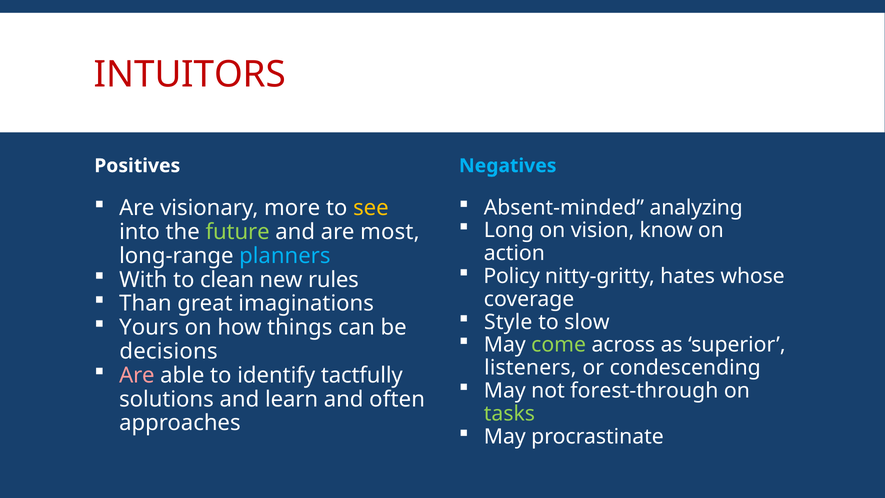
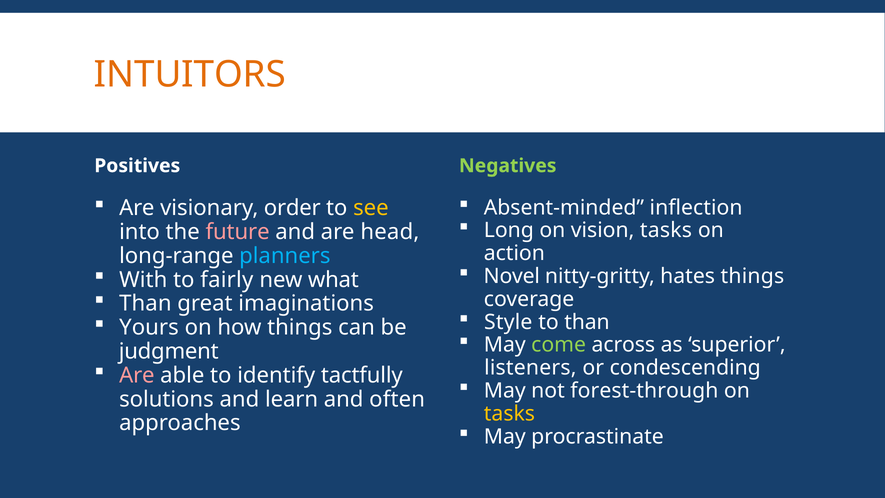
INTUITORS colour: red -> orange
Negatives colour: light blue -> light green
more: more -> order
analyzing: analyzing -> inflection
vision know: know -> tasks
future colour: light green -> pink
most: most -> head
Policy: Policy -> Novel
hates whose: whose -> things
clean: clean -> fairly
rules: rules -> what
to slow: slow -> than
decisions: decisions -> judgment
tasks at (509, 413) colour: light green -> yellow
